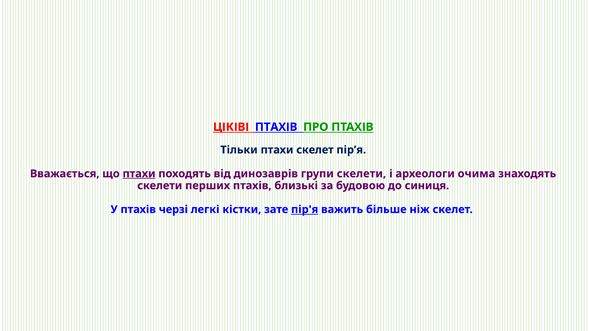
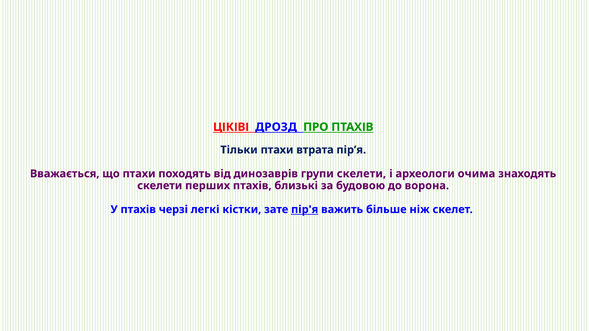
ЦІКІВІ ПТАХІВ: ПТАХІВ -> ДРОЗД
птахи скелет: скелет -> втрата
птахи at (139, 174) underline: present -> none
синиця: синиця -> ворона
